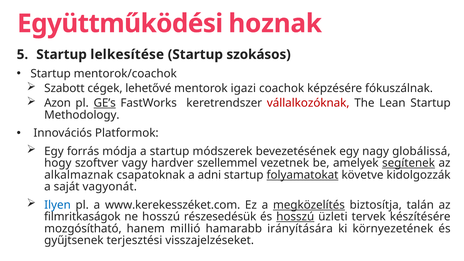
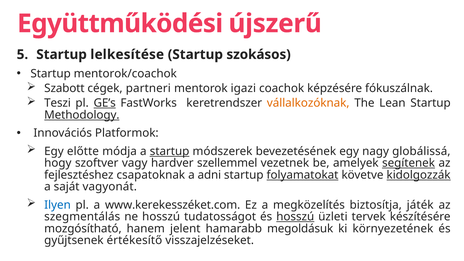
hoznak: hoznak -> újszerű
lehetővé: lehetővé -> partneri
Azon: Azon -> Teszi
vállalkozóknak colour: red -> orange
Methodology underline: none -> present
forrás: forrás -> előtte
startup at (170, 151) underline: none -> present
alkalmaznak: alkalmaznak -> fejlesztéshez
kidolgozzák underline: none -> present
megközelítés underline: present -> none
talán: talán -> játék
filmritkaságok: filmritkaságok -> szegmentálás
részesedésük: részesedésük -> tudatosságot
millió: millió -> jelent
irányítására: irányítására -> megoldásuk
terjesztési: terjesztési -> értékesítő
